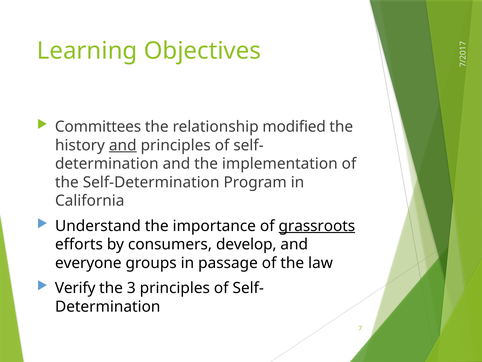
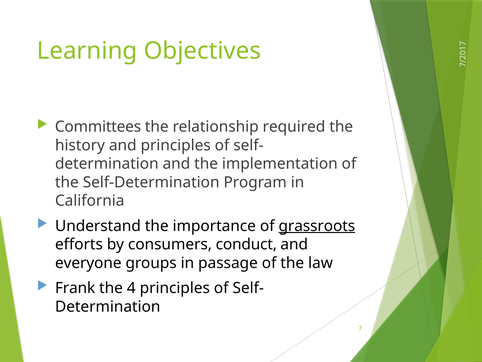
modified: modified -> required
and at (123, 145) underline: present -> none
develop: develop -> conduct
Verify: Verify -> Frank
3: 3 -> 4
